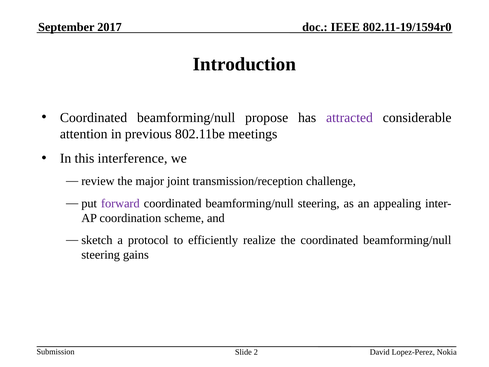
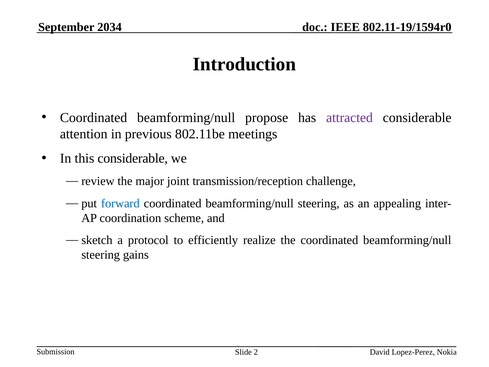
2017: 2017 -> 2034
this interference: interference -> considerable
forward colour: purple -> blue
